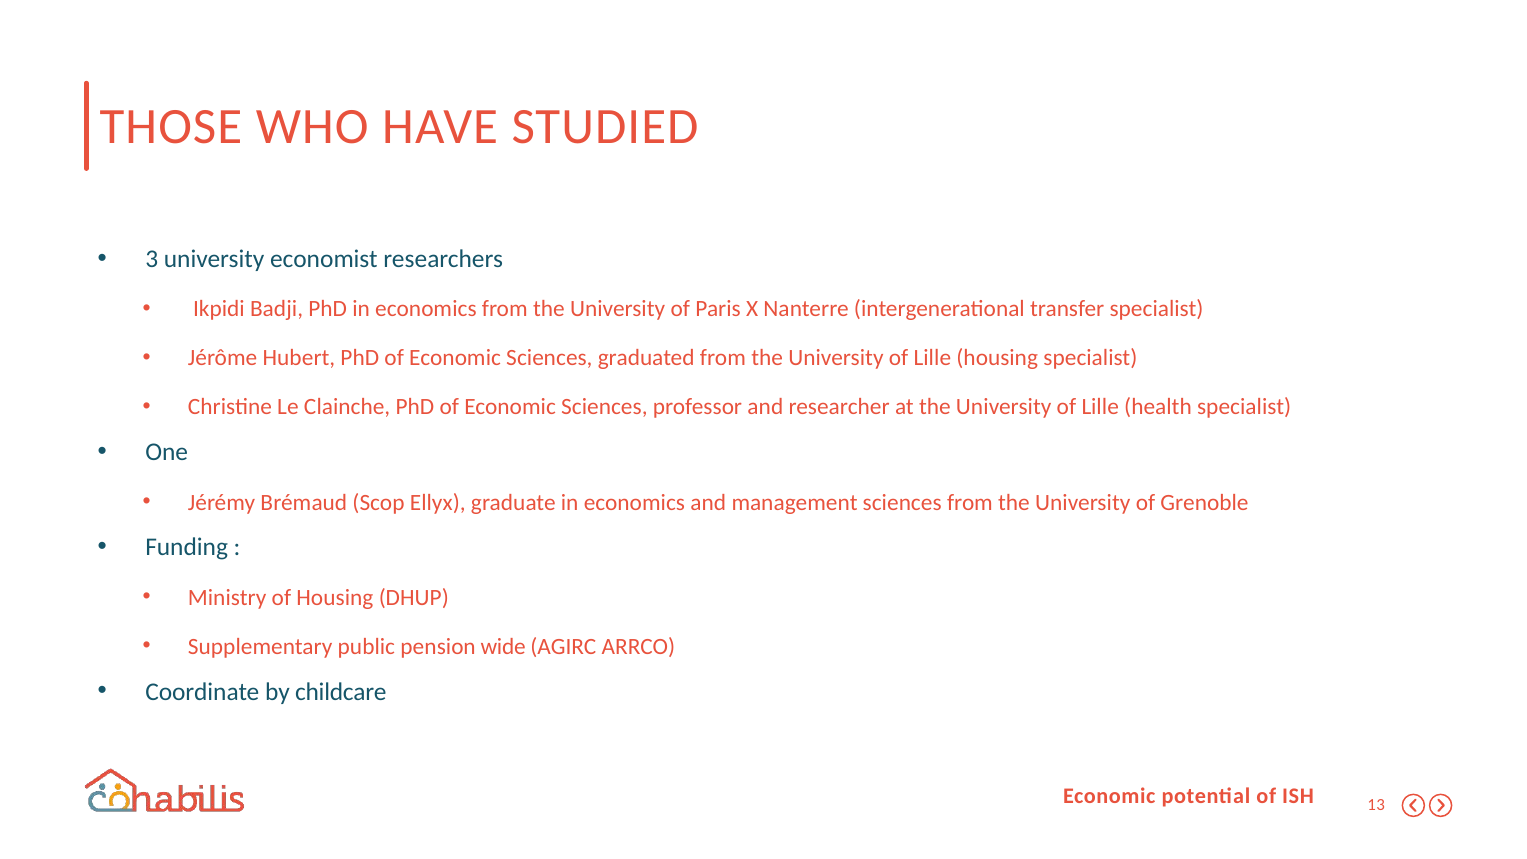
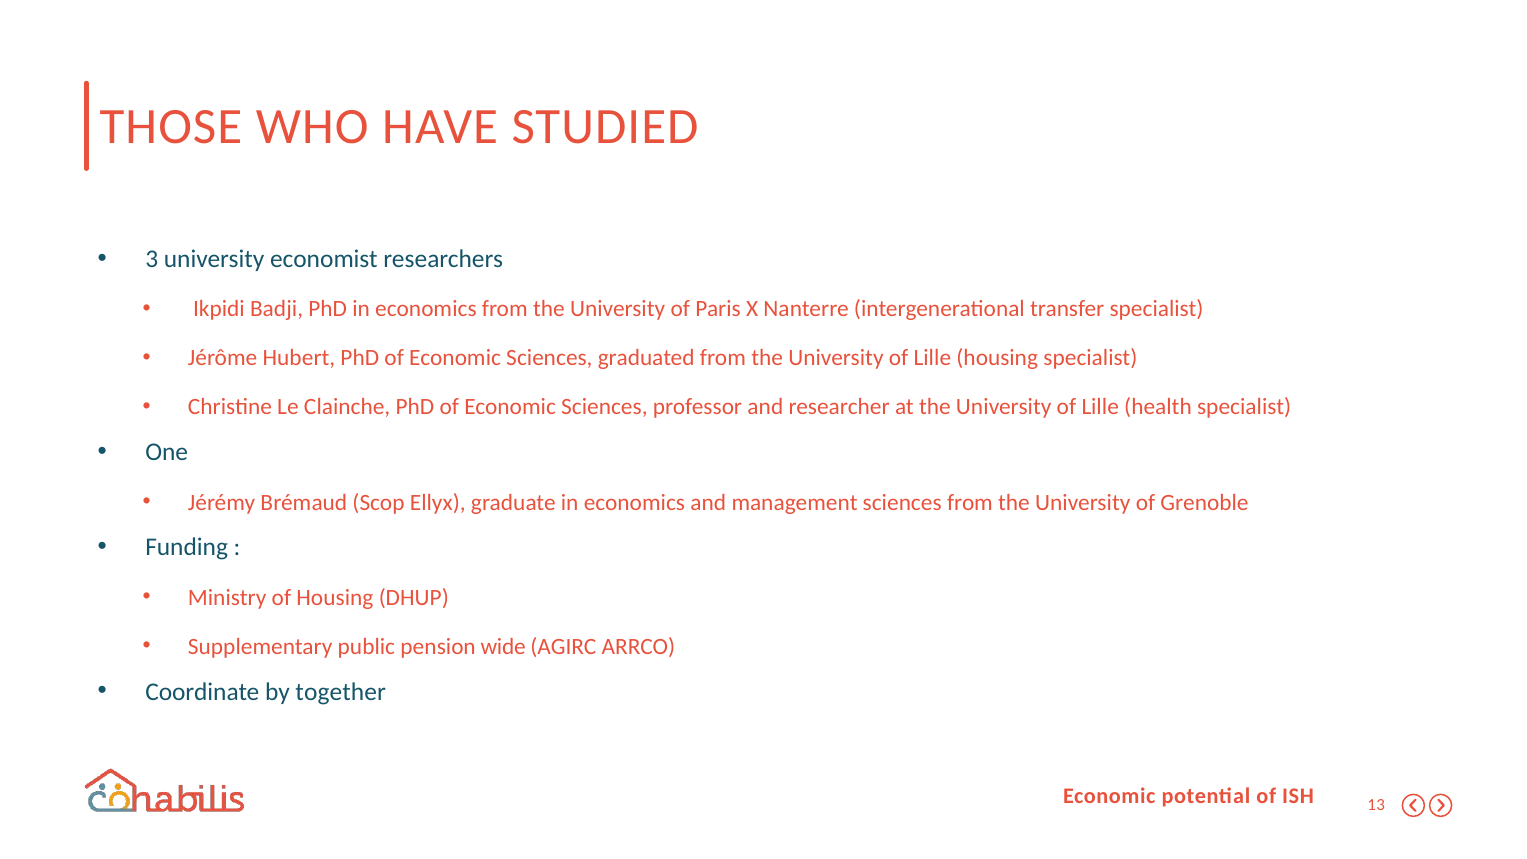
childcare: childcare -> together
